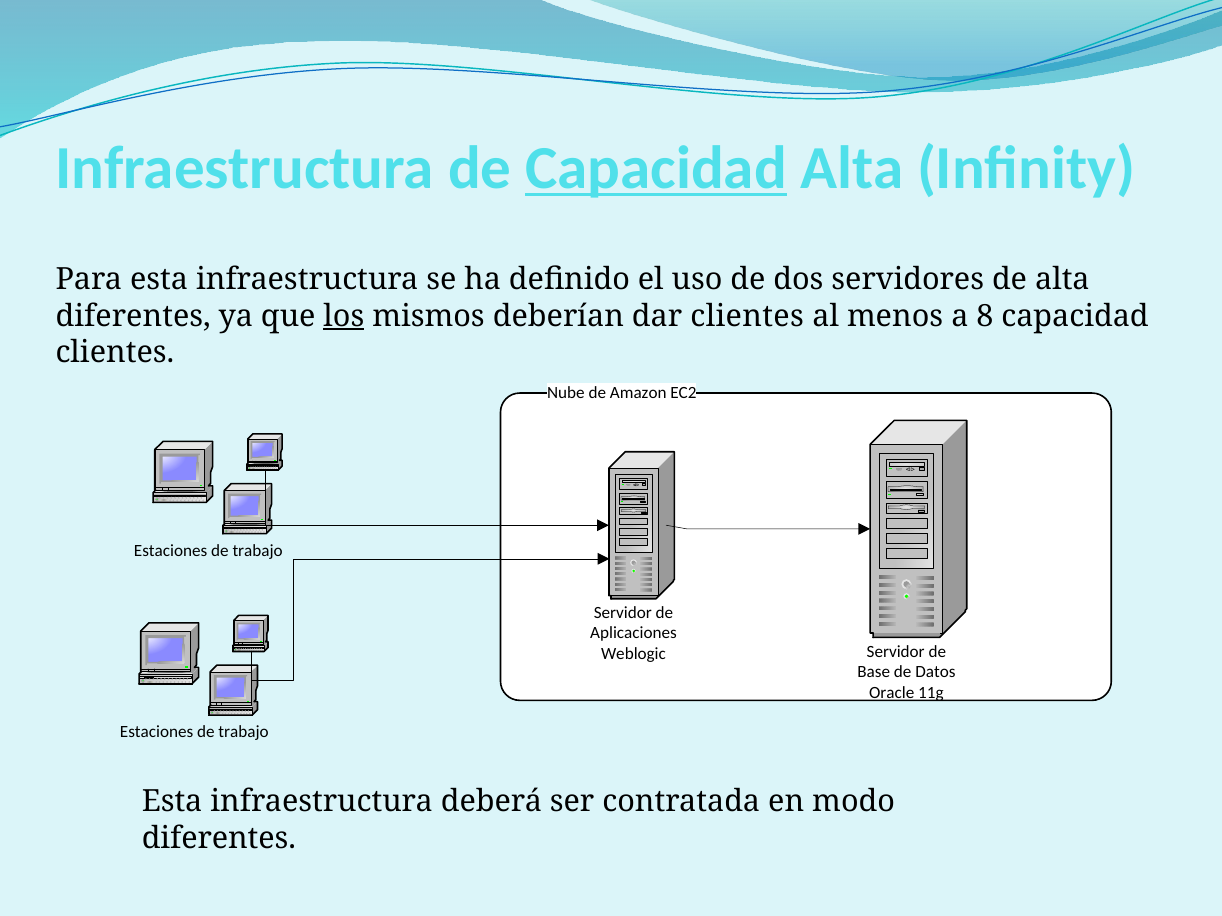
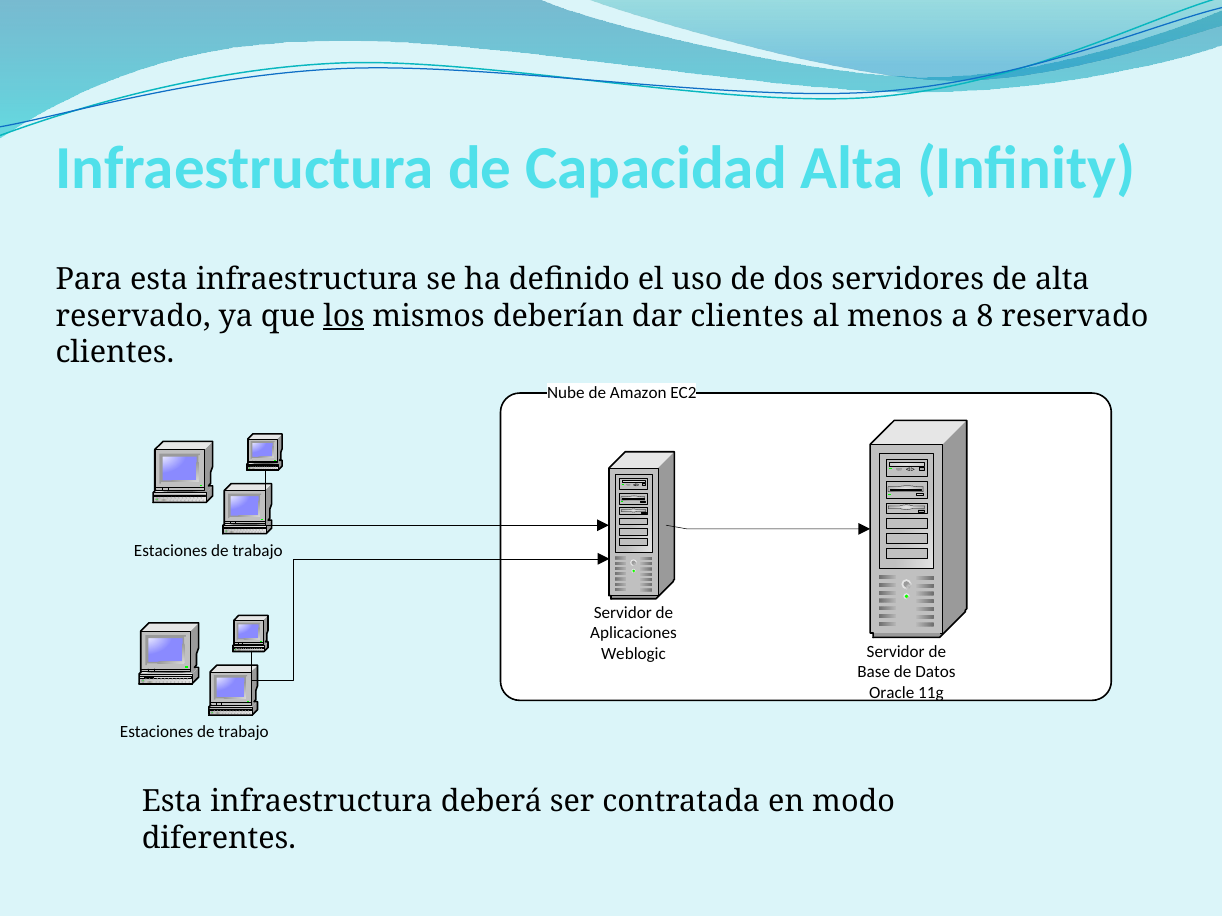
Capacidad at (656, 168) underline: present -> none
diferentes at (133, 316): diferentes -> reservado
8 capacidad: capacidad -> reservado
